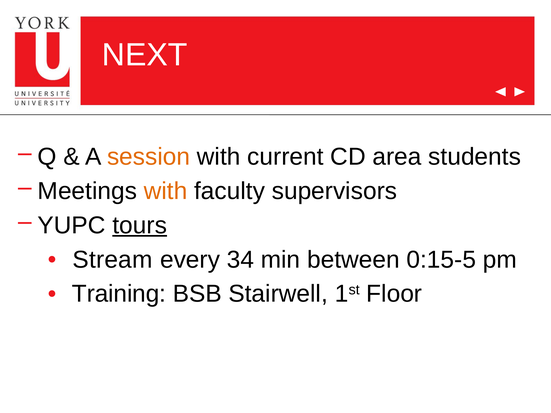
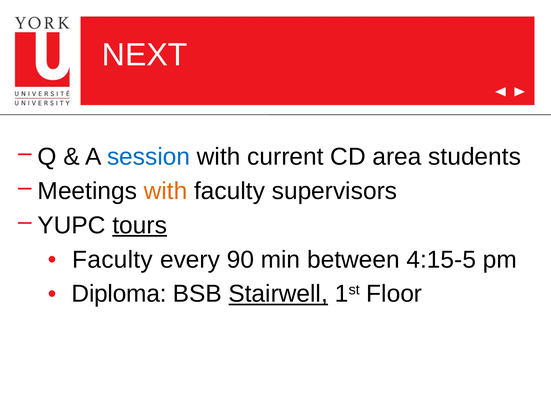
session colour: orange -> blue
Stream at (113, 260): Stream -> Faculty
34: 34 -> 90
0:15-5: 0:15-5 -> 4:15-5
Training: Training -> Diploma
Stairwell underline: none -> present
